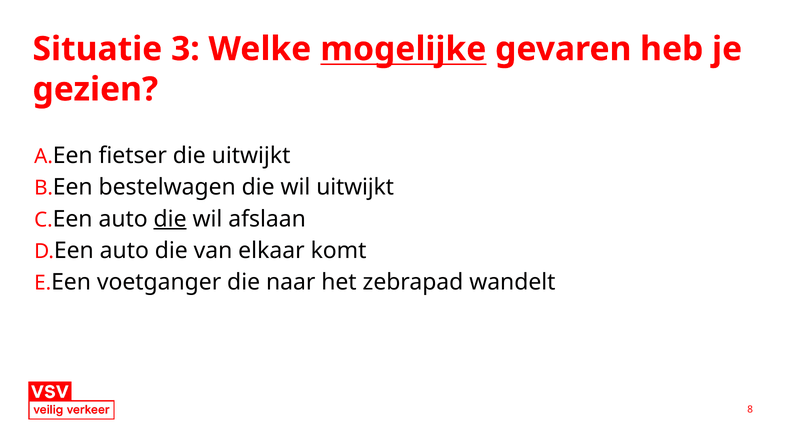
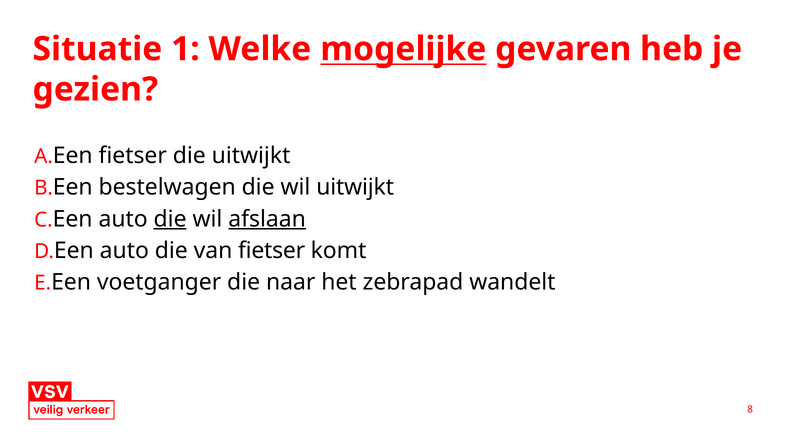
3: 3 -> 1
afslaan underline: none -> present
van elkaar: elkaar -> fietser
